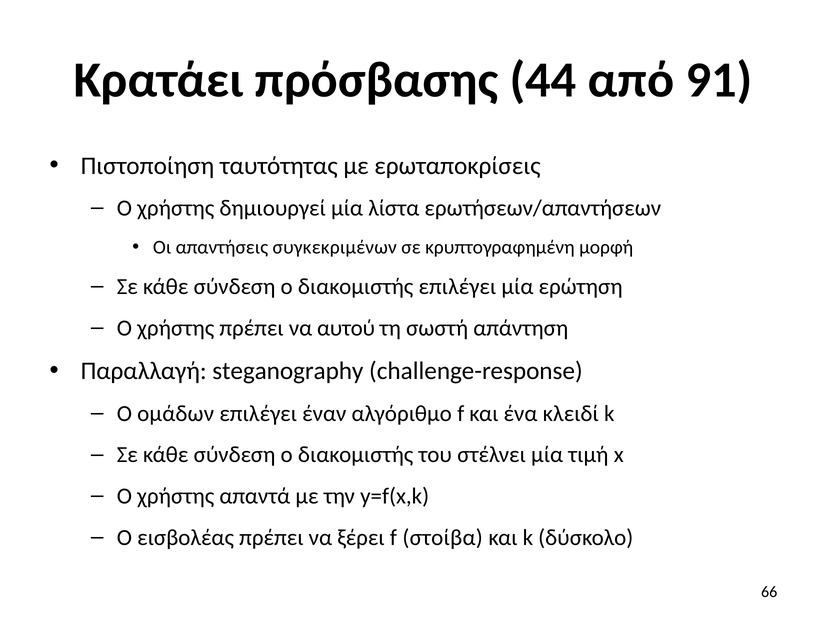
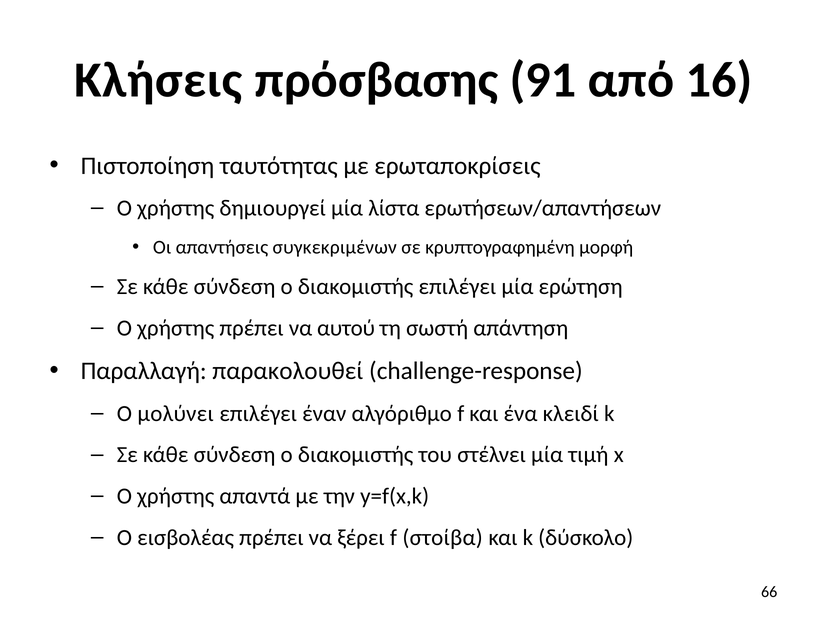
Κρατάει: Κρατάει -> Κλήσεις
44: 44 -> 91
91: 91 -> 16
steganography: steganography -> παρακολουθεί
ομάδων: ομάδων -> μολύνει
